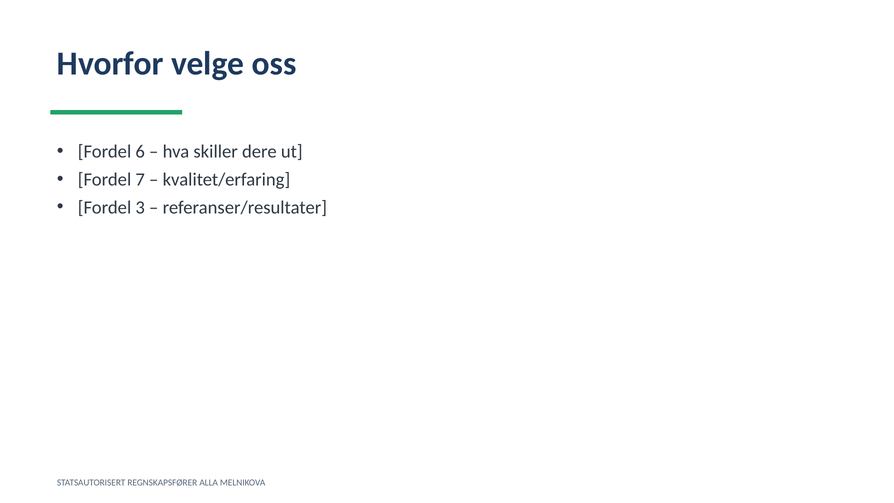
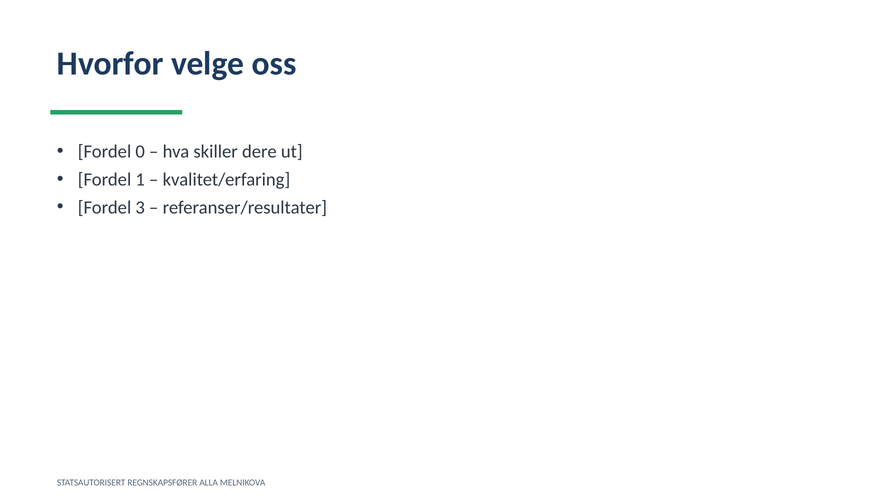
6: 6 -> 0
7: 7 -> 1
